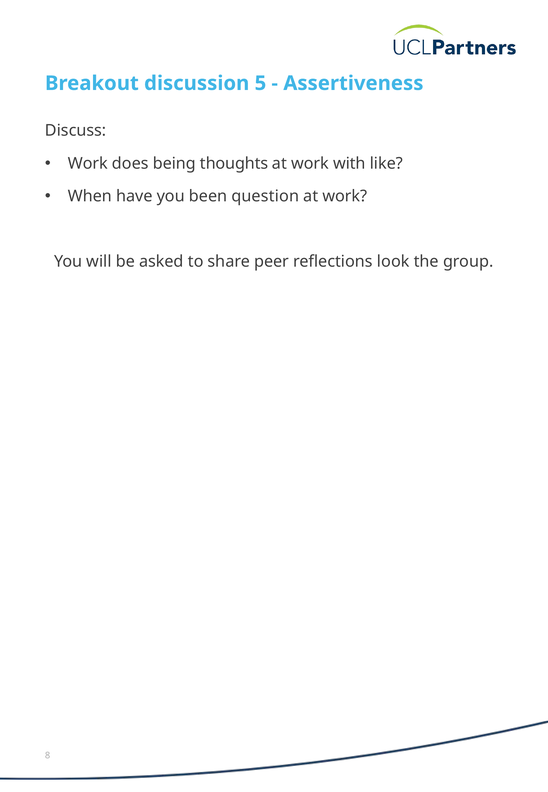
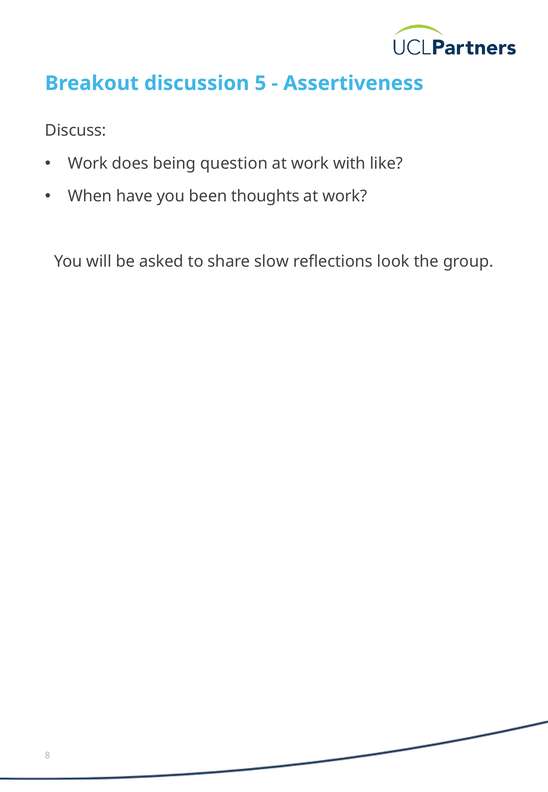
thoughts: thoughts -> question
question: question -> thoughts
peer: peer -> slow
